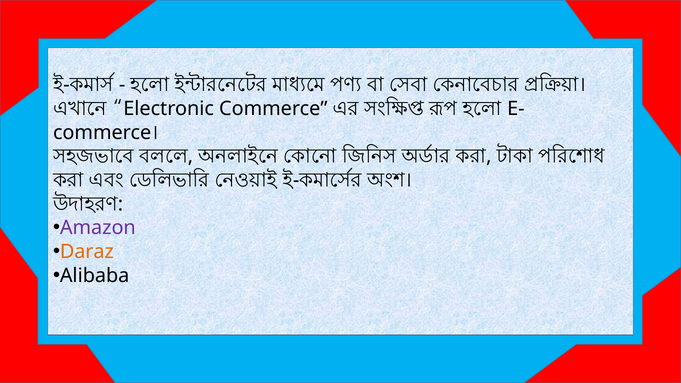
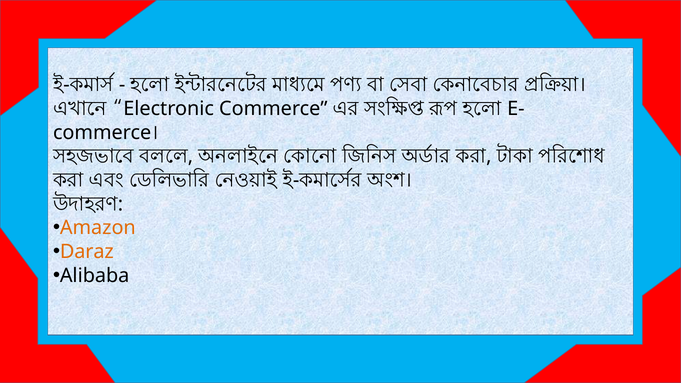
Amazon colour: purple -> orange
